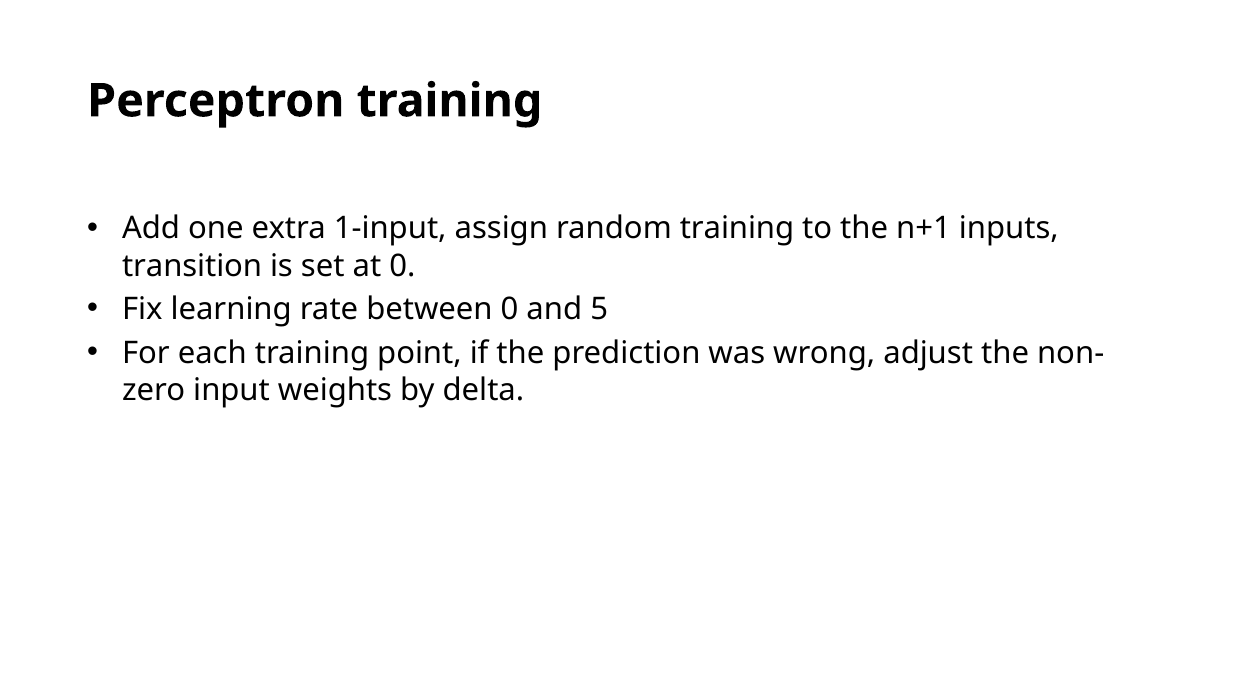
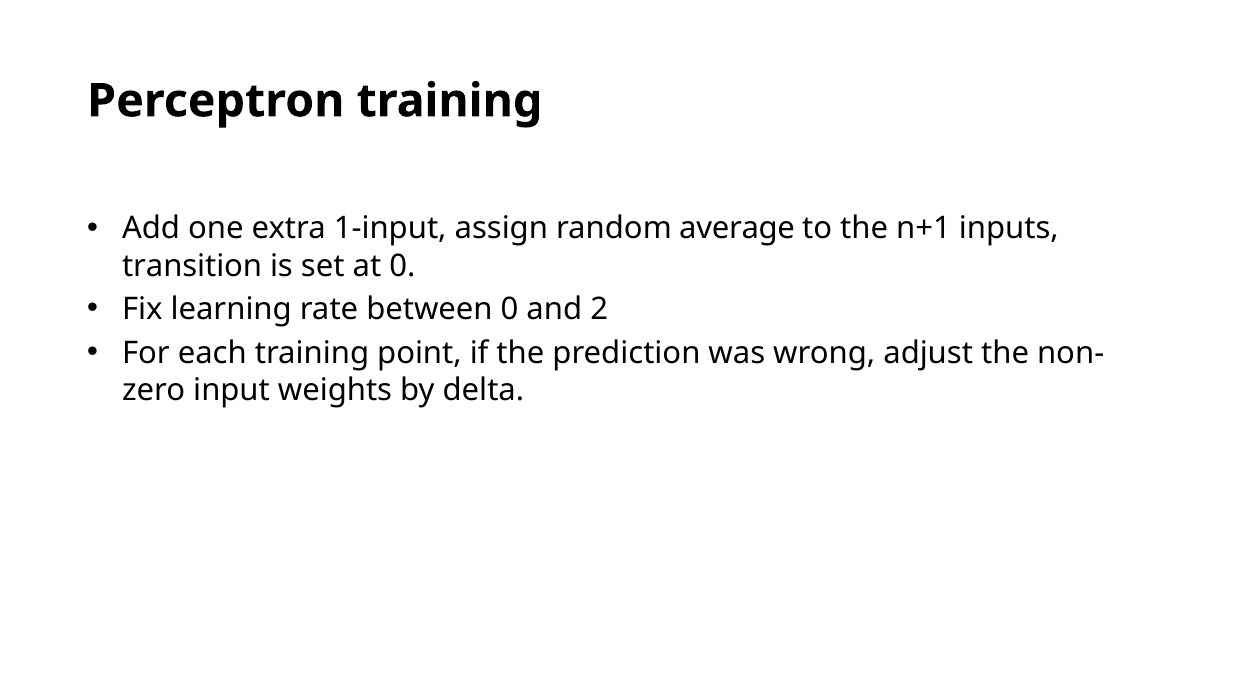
random training: training -> average
5: 5 -> 2
